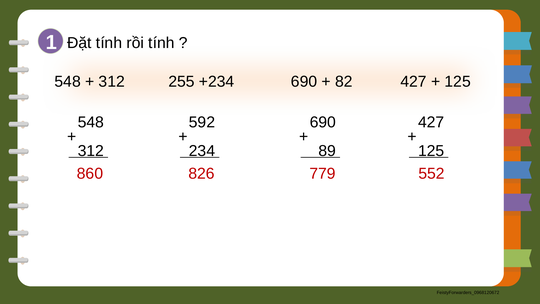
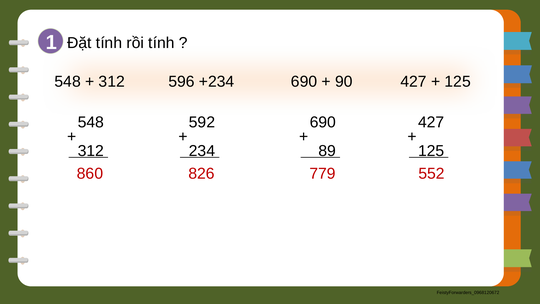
255: 255 -> 596
82: 82 -> 90
